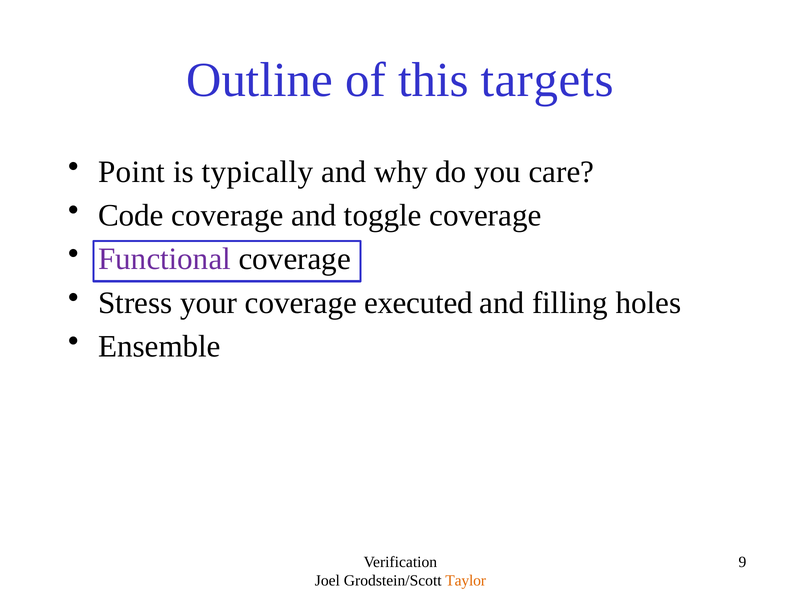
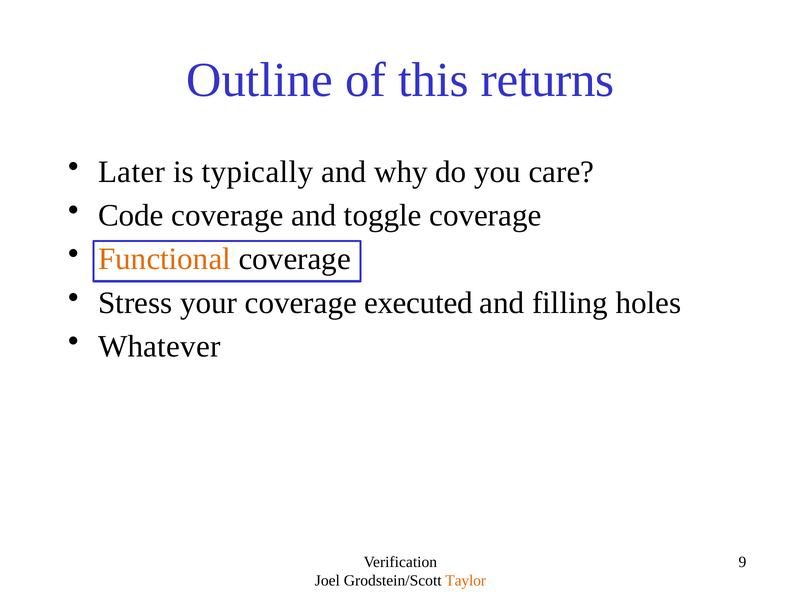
targets: targets -> returns
Point: Point -> Later
Functional colour: purple -> orange
Ensemble: Ensemble -> Whatever
